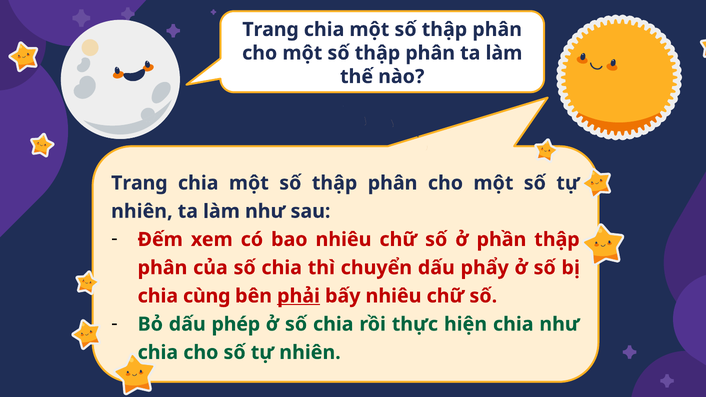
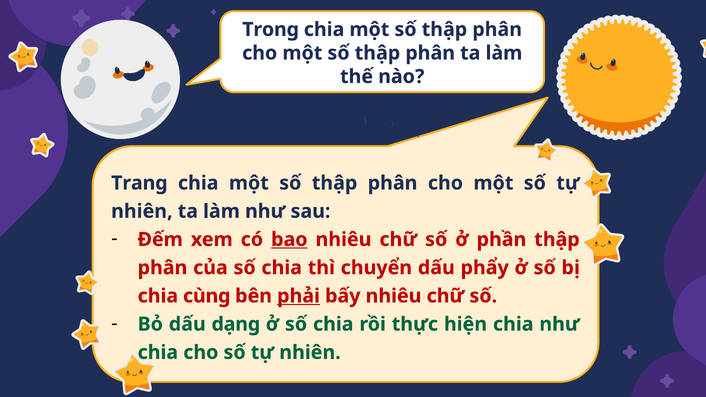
Trang at (271, 30): Trang -> Trong
bao underline: none -> present
phép: phép -> dạng
